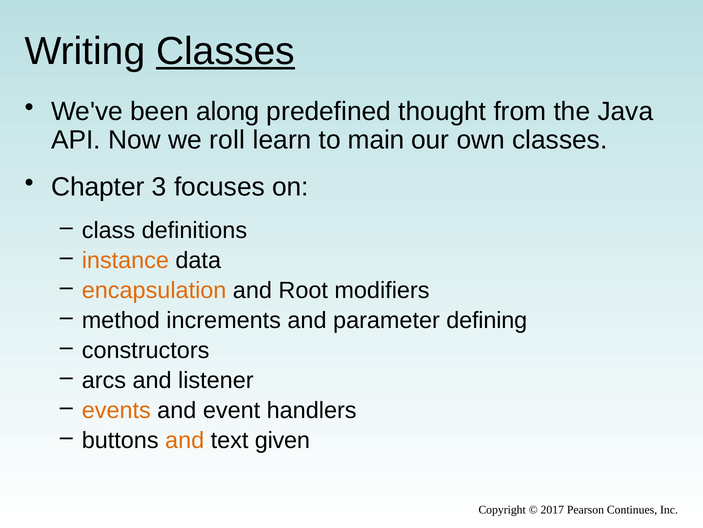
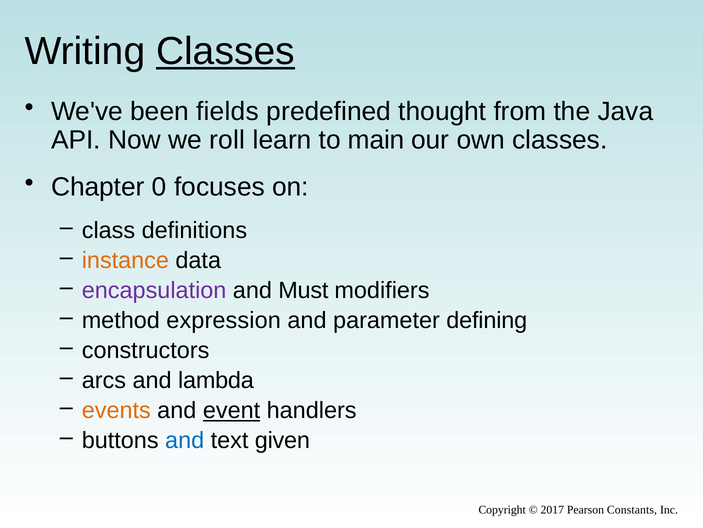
along: along -> fields
3: 3 -> 0
encapsulation colour: orange -> purple
Root: Root -> Must
increments: increments -> expression
listener: listener -> lambda
event underline: none -> present
and at (185, 440) colour: orange -> blue
Continues: Continues -> Constants
